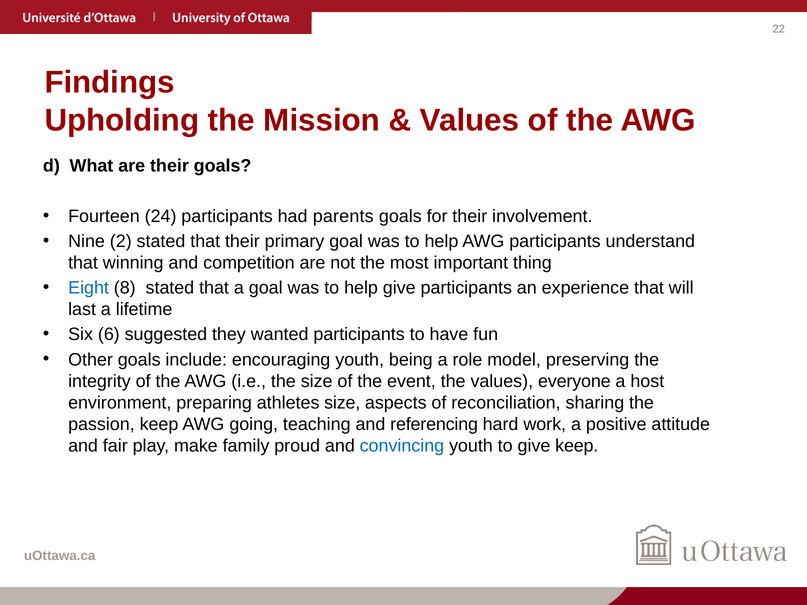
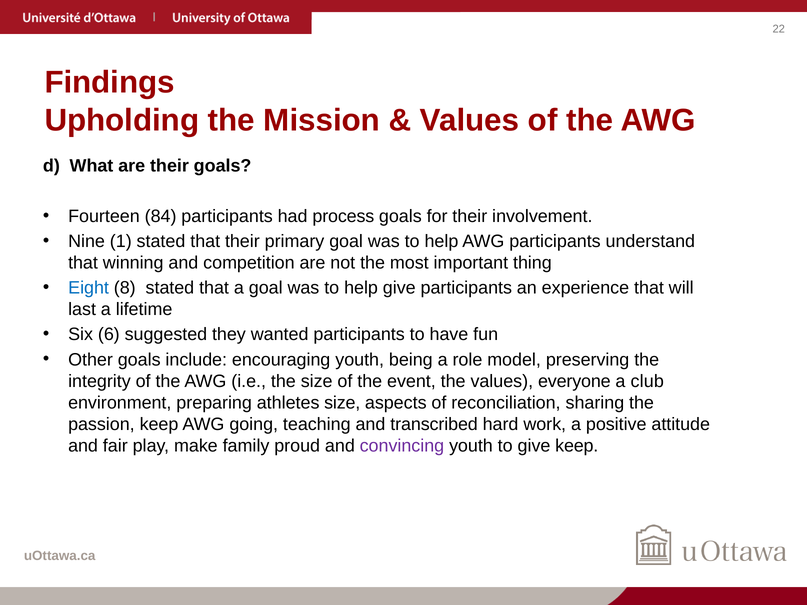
24: 24 -> 84
parents: parents -> process
2: 2 -> 1
host: host -> club
referencing: referencing -> transcribed
convincing colour: blue -> purple
